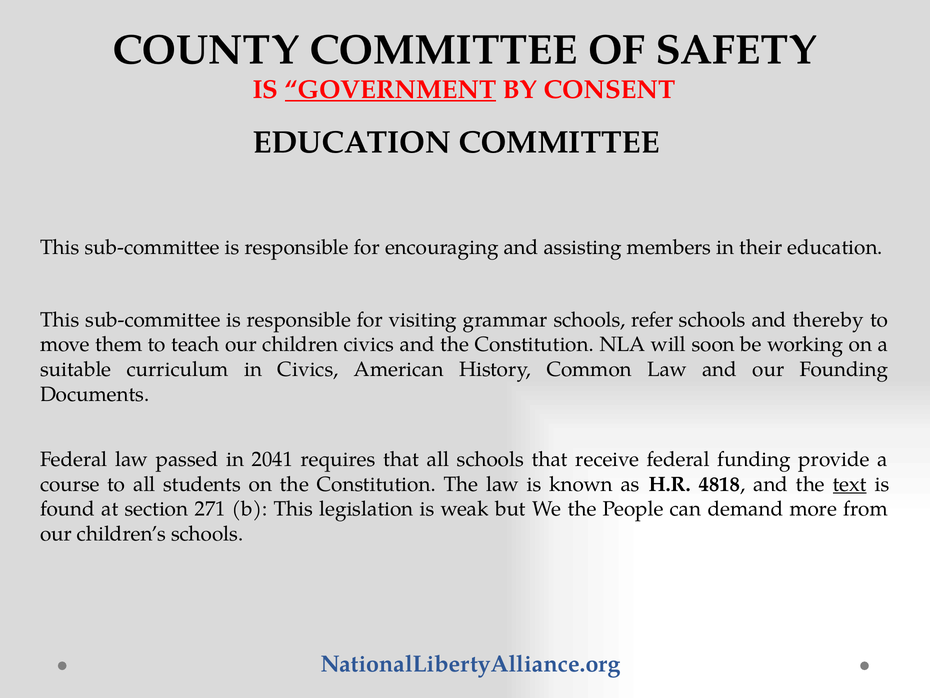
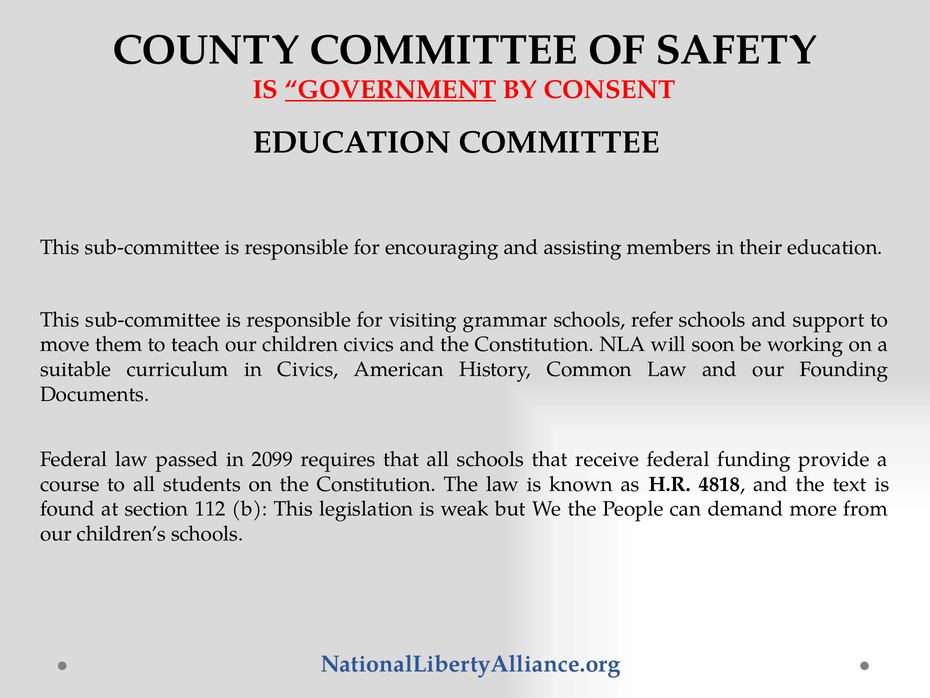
thereby: thereby -> support
2041: 2041 -> 2099
text underline: present -> none
271: 271 -> 112
